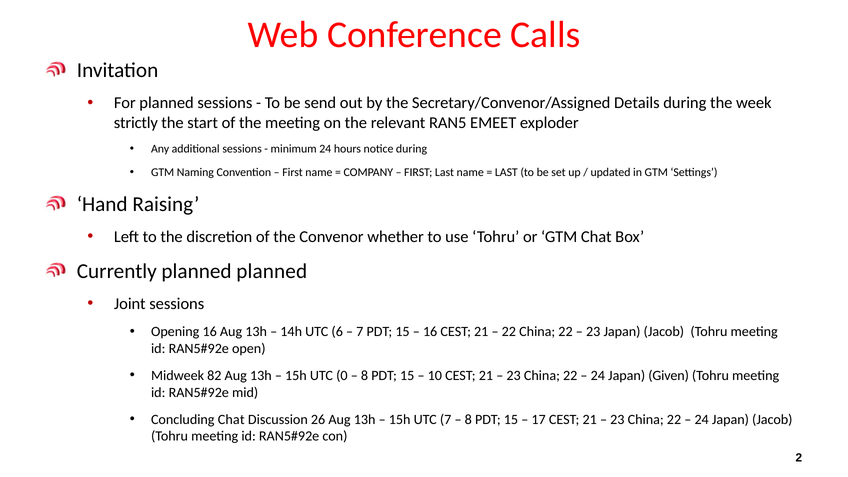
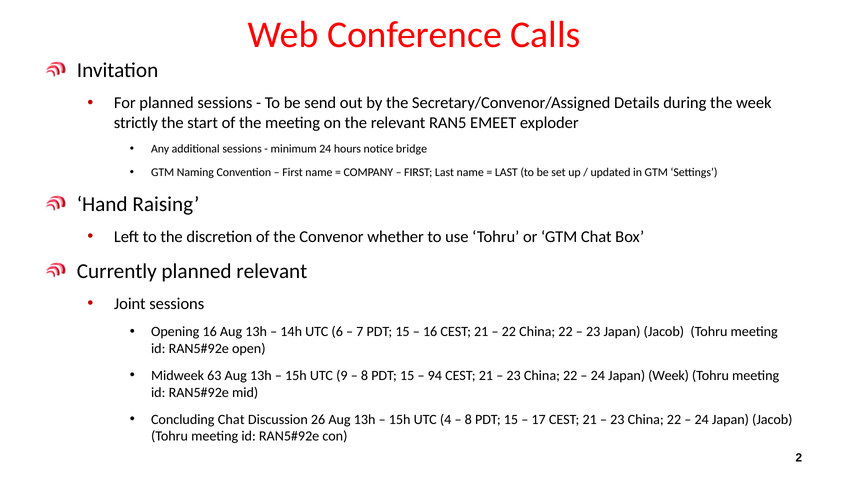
notice during: during -> bridge
planned planned: planned -> relevant
82: 82 -> 63
0: 0 -> 9
10: 10 -> 94
Japan Given: Given -> Week
UTC 7: 7 -> 4
